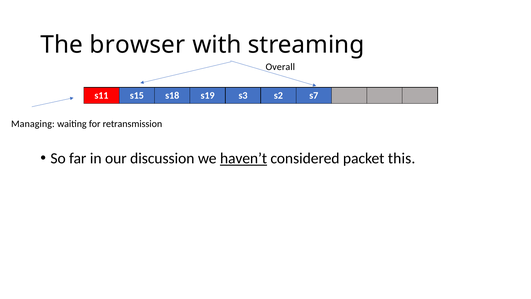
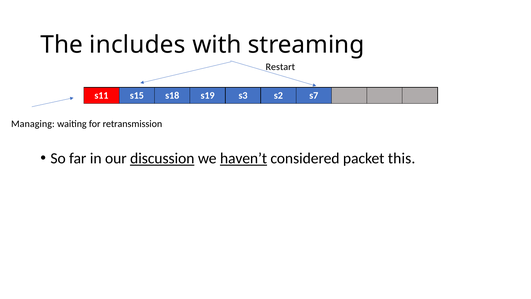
browser: browser -> includes
Overall: Overall -> Restart
discussion underline: none -> present
